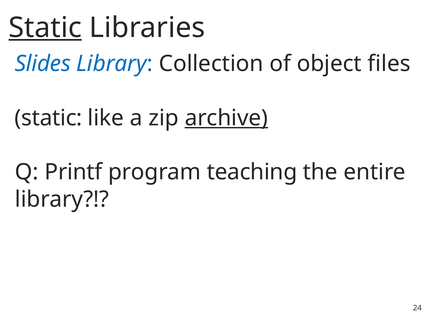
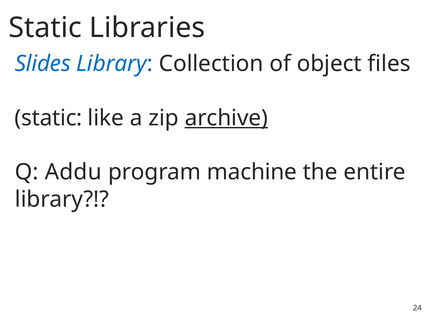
Static at (45, 28) underline: present -> none
Printf: Printf -> Addu
teaching: teaching -> machine
